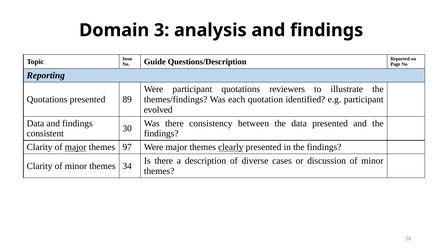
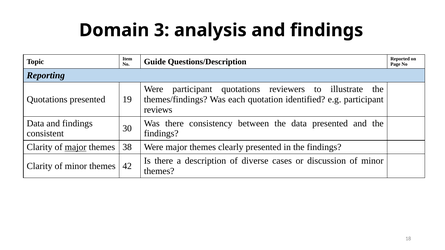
89: 89 -> 19
evolved: evolved -> reviews
97: 97 -> 38
clearly underline: present -> none
34: 34 -> 42
